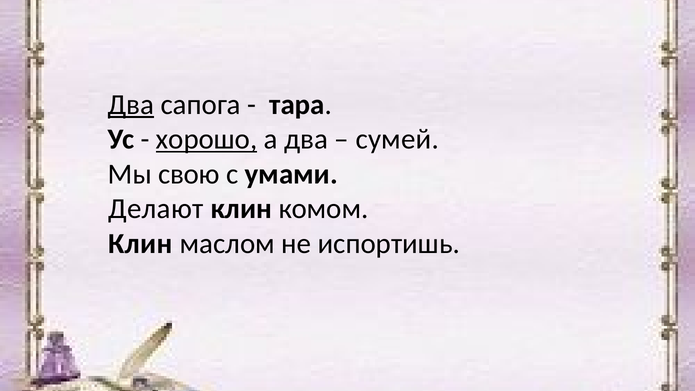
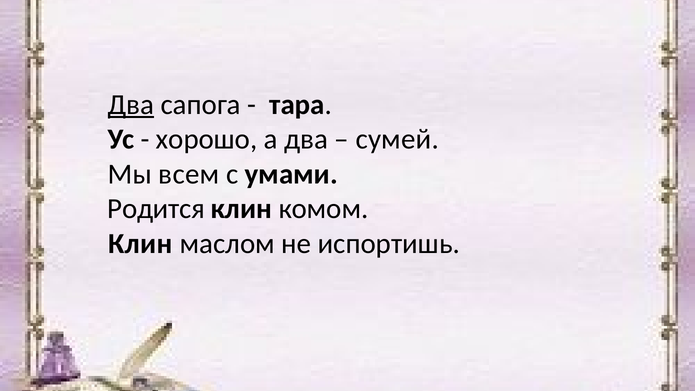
хорошо underline: present -> none
свою: свою -> всем
Делают: Делают -> Родится
